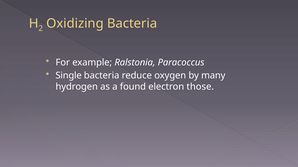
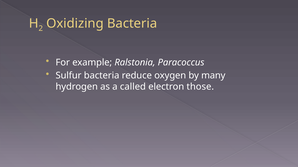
Single: Single -> Sulfur
found: found -> called
